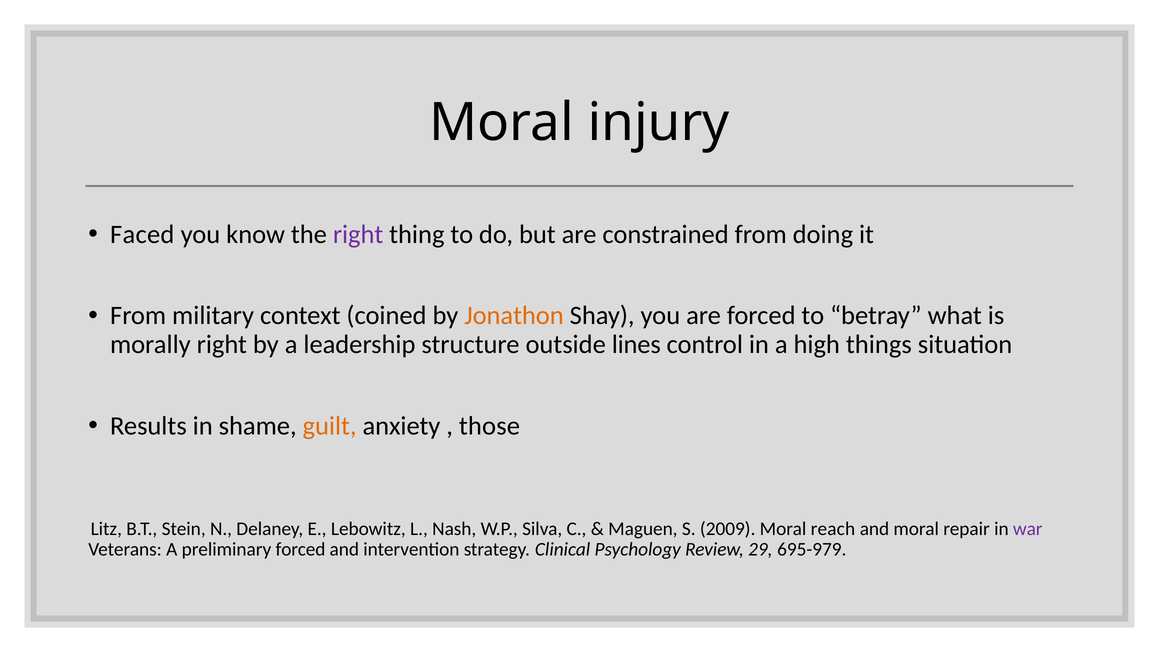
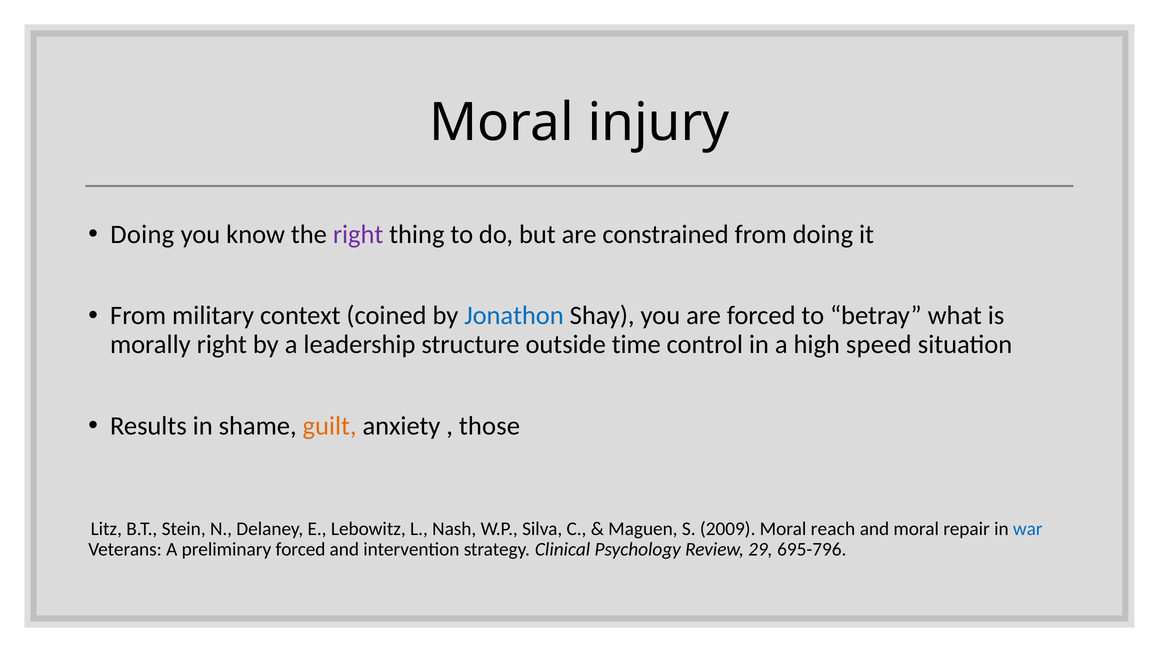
Faced at (142, 234): Faced -> Doing
Jonathon colour: orange -> blue
lines: lines -> time
things: things -> speed
war colour: purple -> blue
695-979: 695-979 -> 695-796
